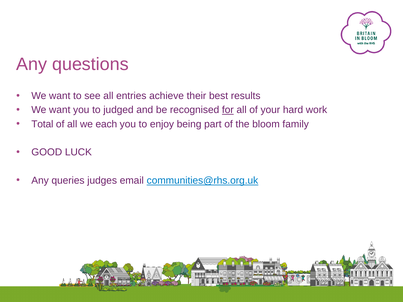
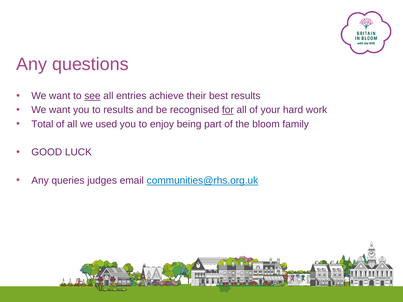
see underline: none -> present
to judged: judged -> results
each: each -> used
